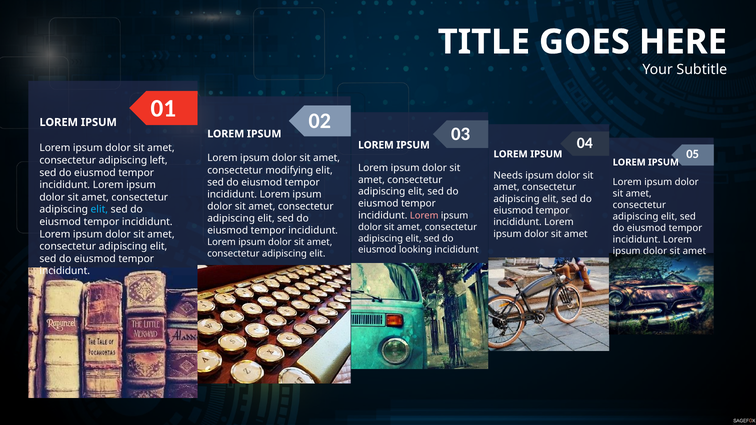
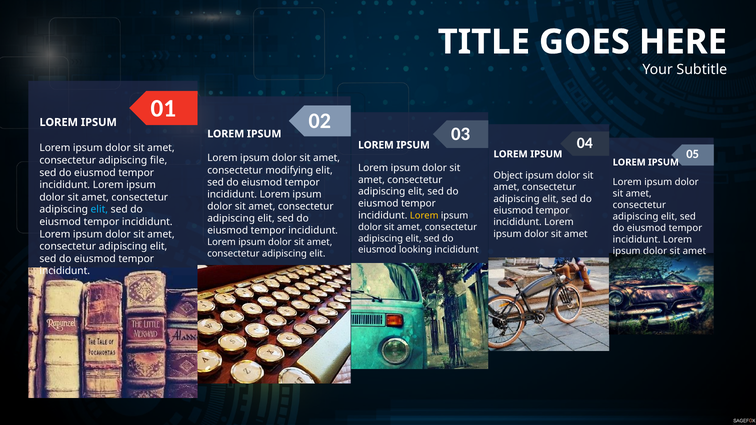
left: left -> file
Needs: Needs -> Object
Lorem at (424, 216) colour: pink -> yellow
